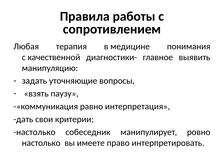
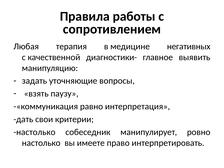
понимания: понимания -> негативных
